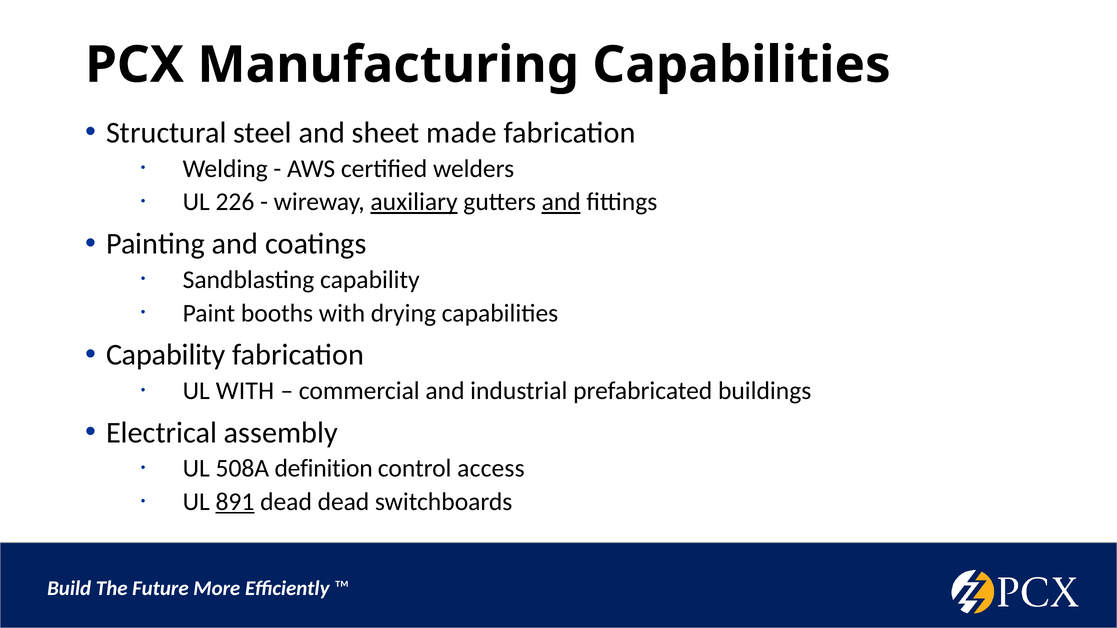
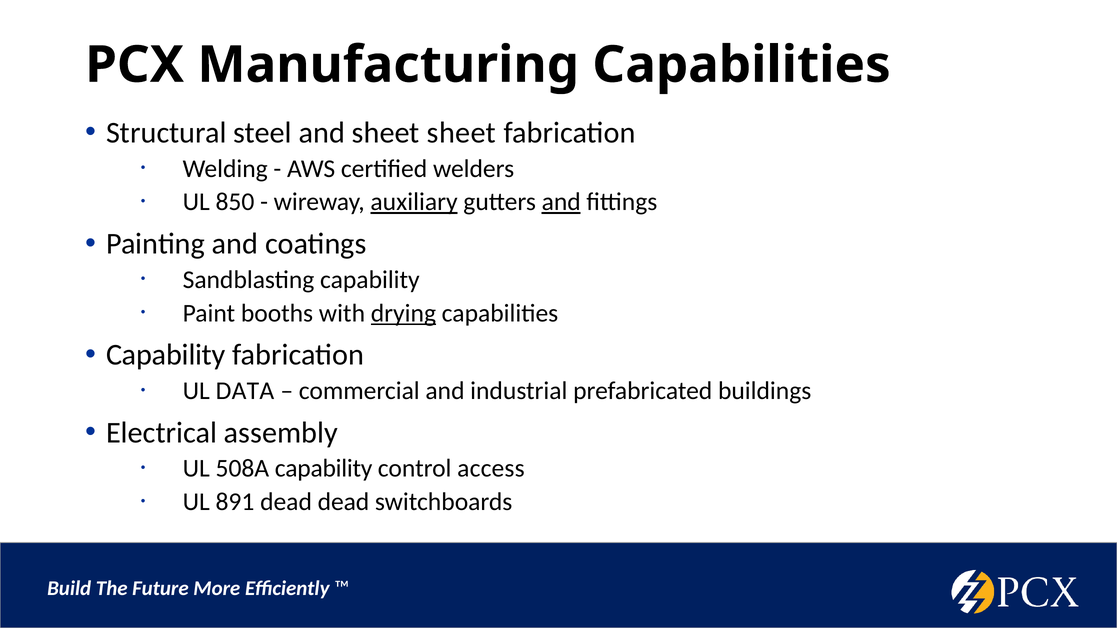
sheet made: made -> sheet
226: 226 -> 850
drying underline: none -> present
UL WITH: WITH -> DATA
508A definition: definition -> capability
891 underline: present -> none
